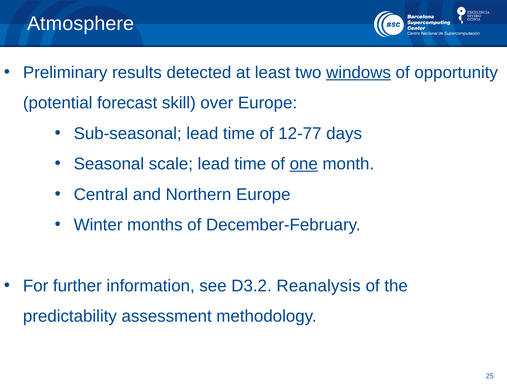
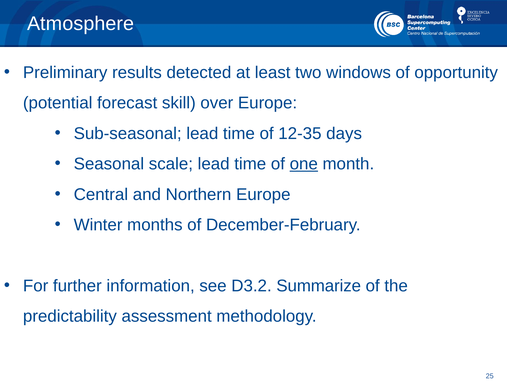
windows underline: present -> none
12-77: 12-77 -> 12-35
Reanalysis: Reanalysis -> Summarize
